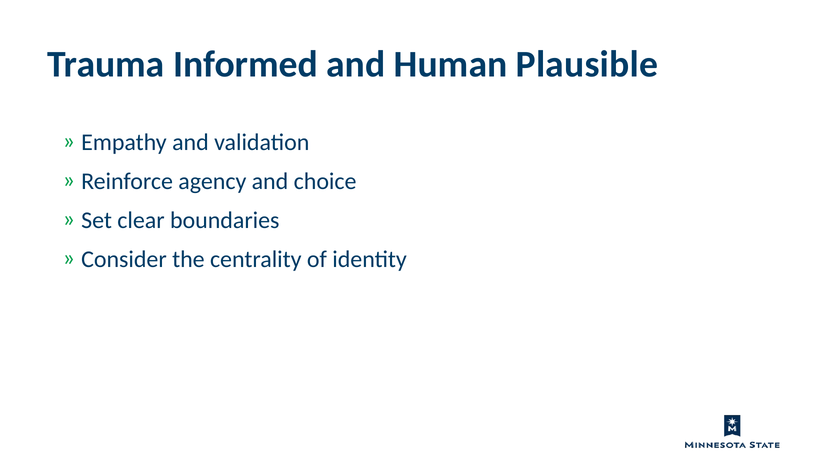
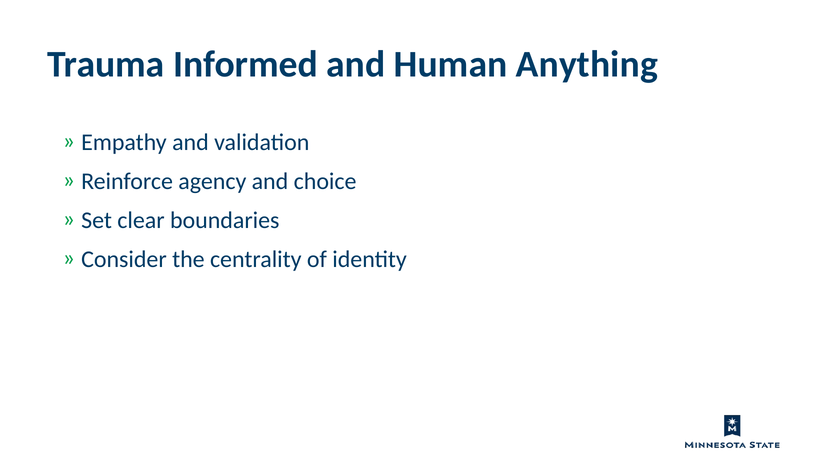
Plausible: Plausible -> Anything
